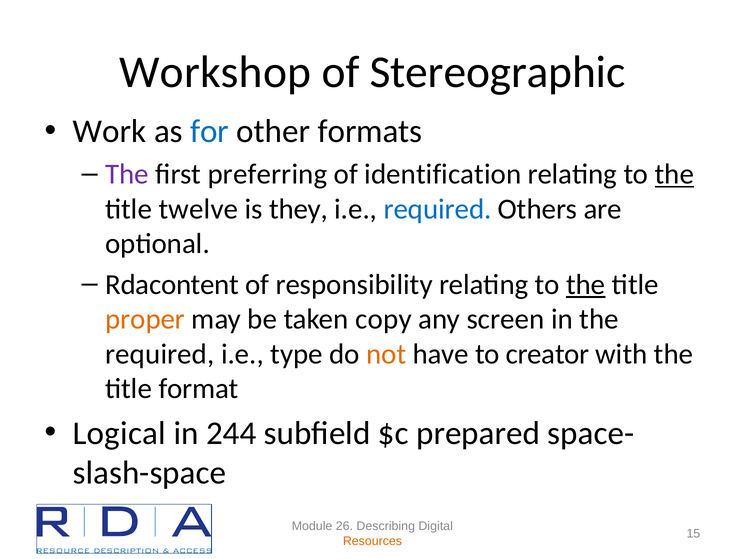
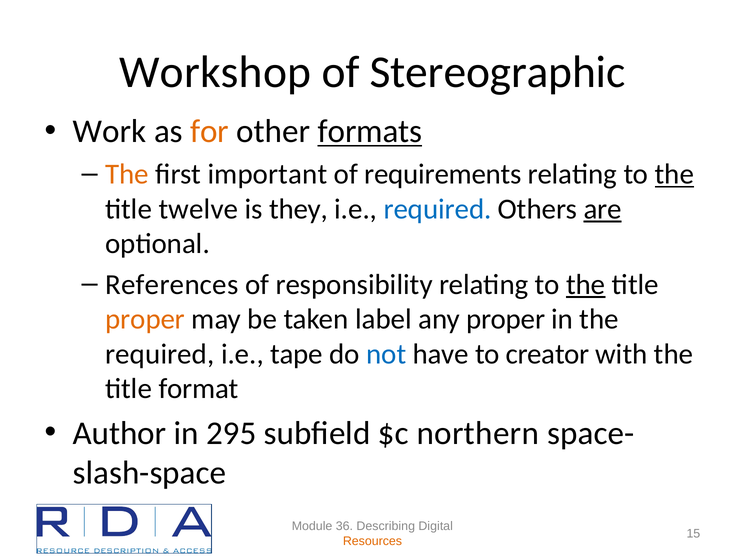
for colour: blue -> orange
formats underline: none -> present
The at (127, 174) colour: purple -> orange
preferring: preferring -> important
identification: identification -> requirements
are underline: none -> present
Rdacontent: Rdacontent -> References
copy: copy -> label
any screen: screen -> proper
type: type -> tape
not colour: orange -> blue
Logical: Logical -> Author
244: 244 -> 295
prepared: prepared -> northern
26: 26 -> 36
